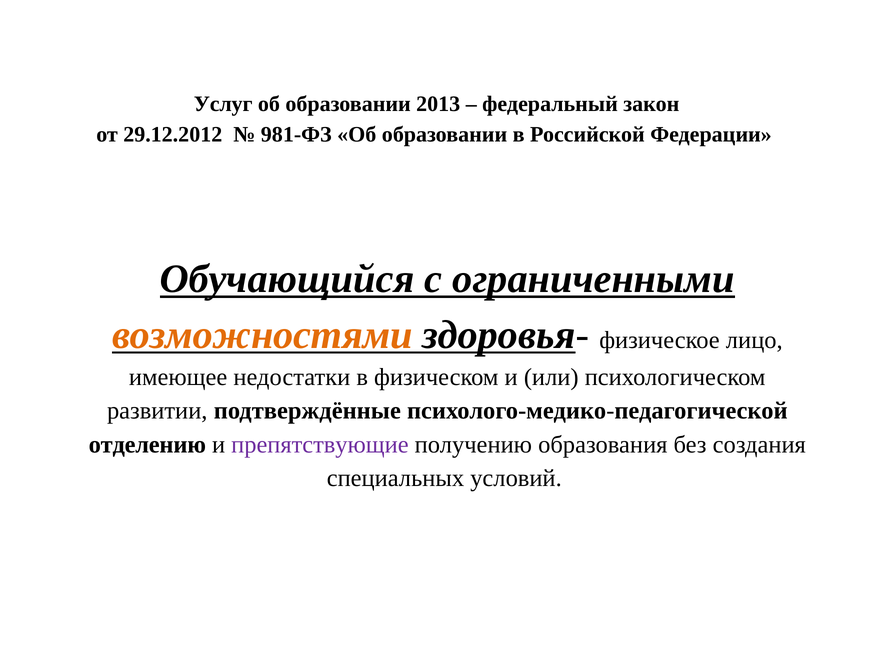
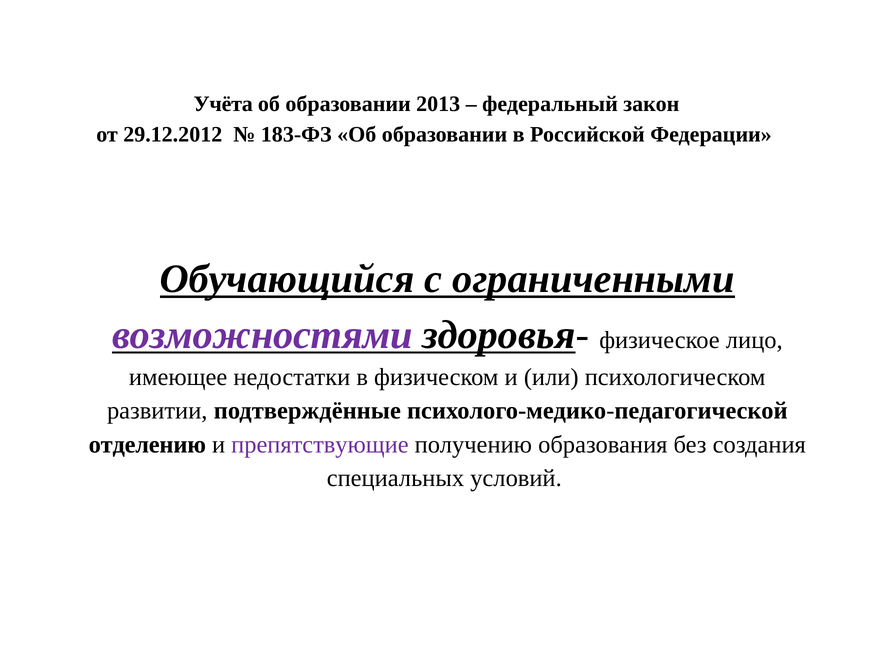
Услуг: Услуг -> Учёта
981-ФЗ: 981-ФЗ -> 183-ФЗ
возможностями colour: orange -> purple
